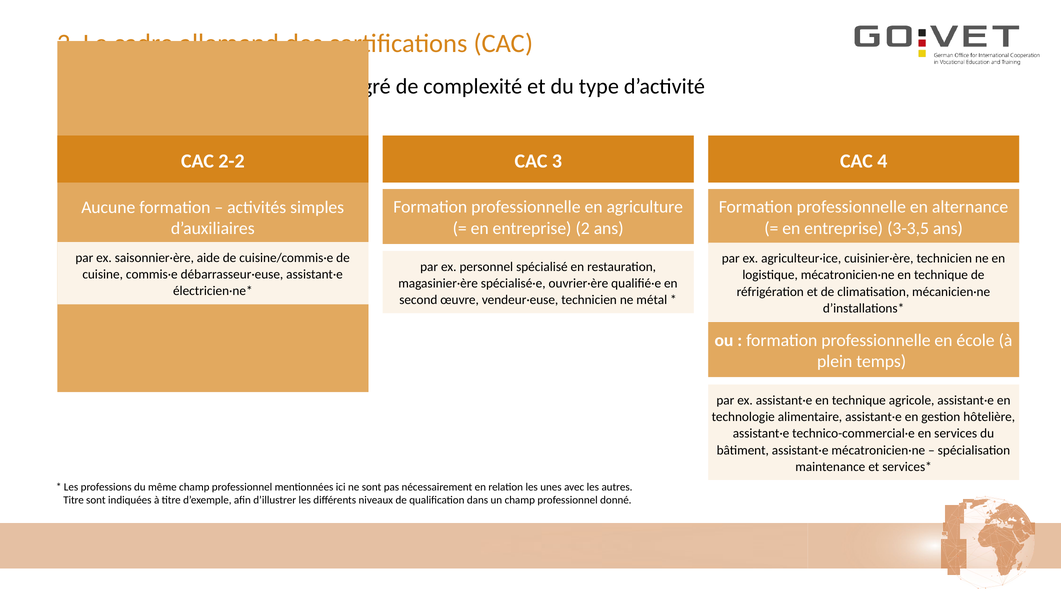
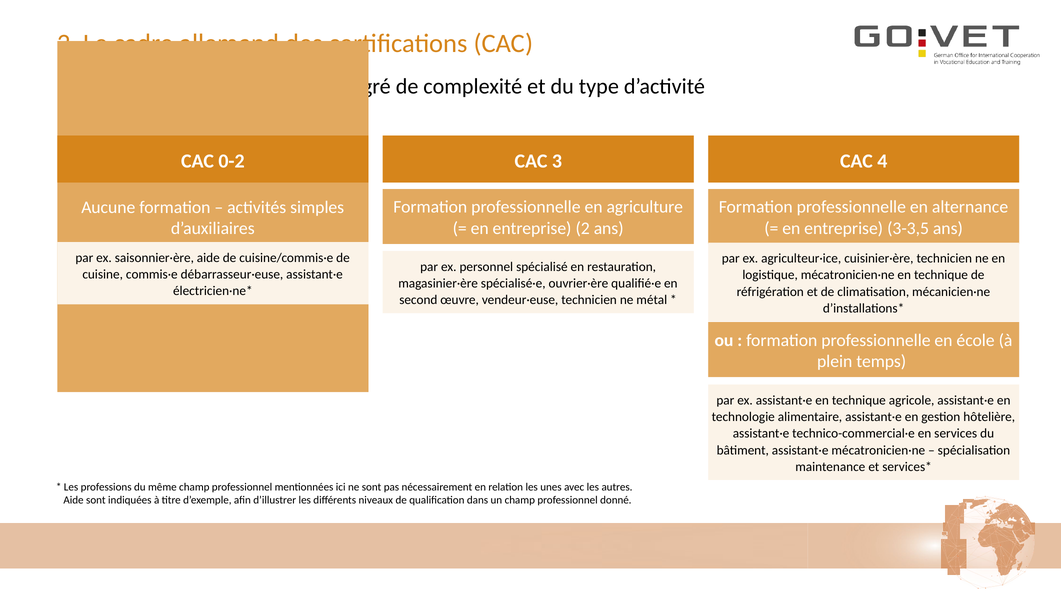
2-2: 2-2 -> 0-2
Titre at (74, 500): Titre -> Aide
